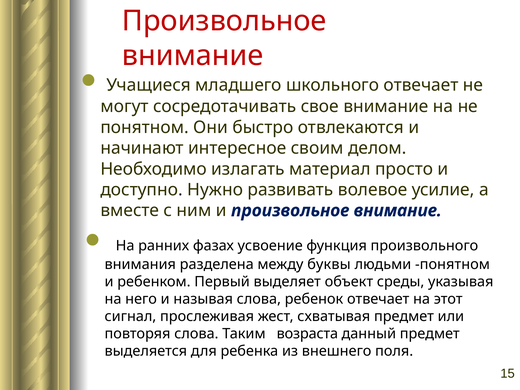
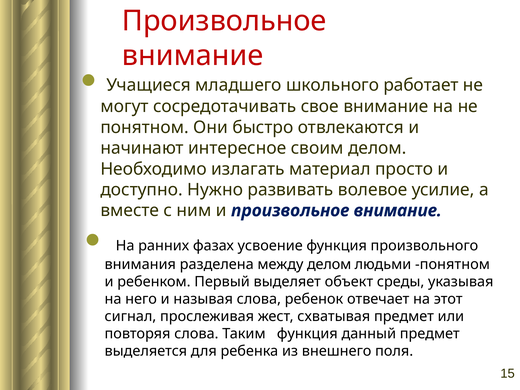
школьного отвечает: отвечает -> работает
между буквы: буквы -> делом
Таким возраста: возраста -> функция
